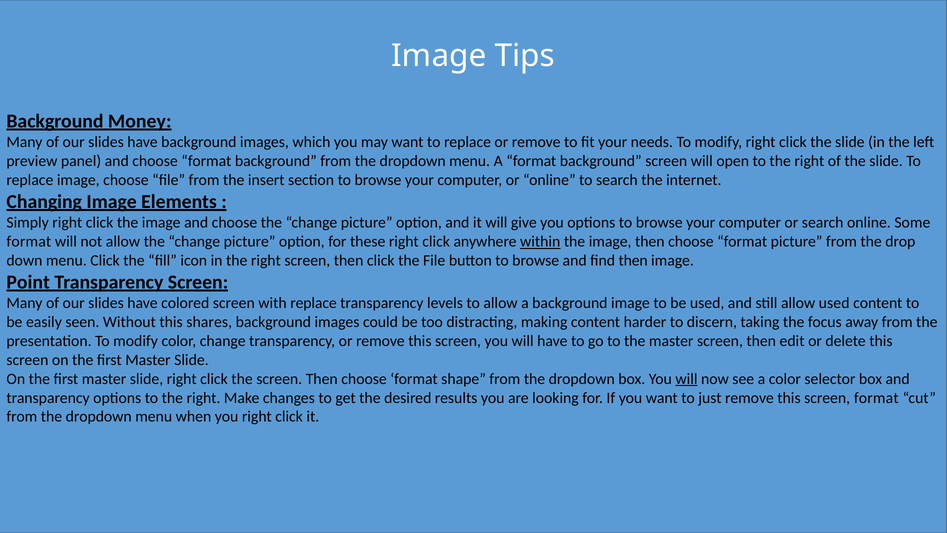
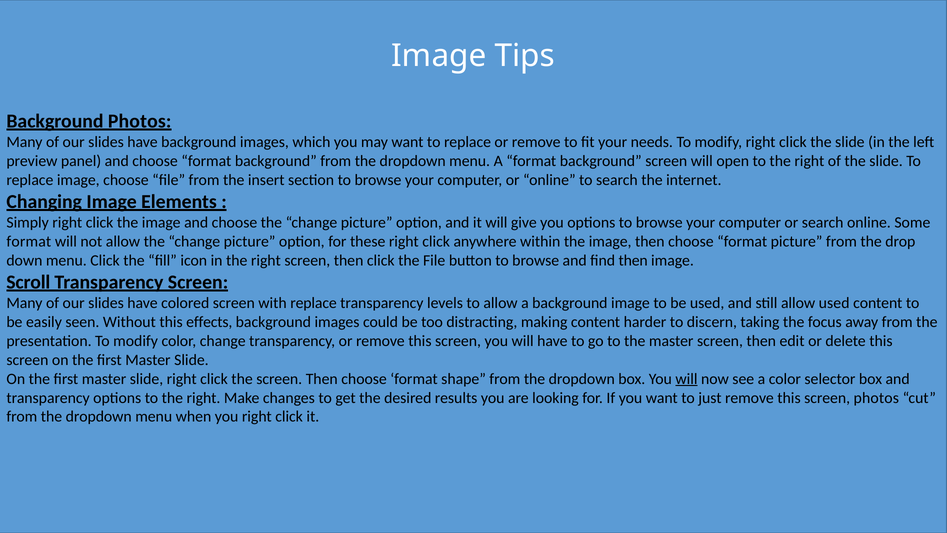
Background Money: Money -> Photos
within underline: present -> none
Point: Point -> Scroll
shares: shares -> effects
screen format: format -> photos
